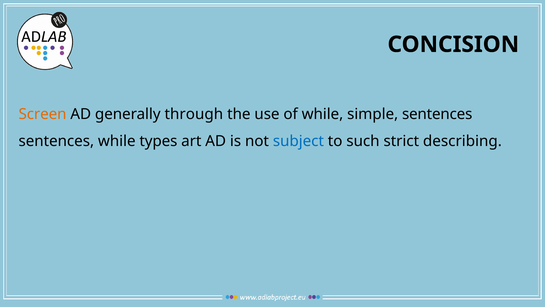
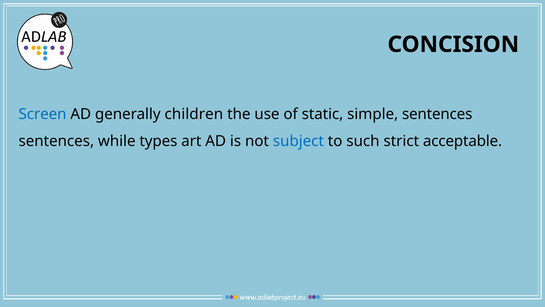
Screen colour: orange -> blue
through: through -> children
of while: while -> static
describing: describing -> acceptable
